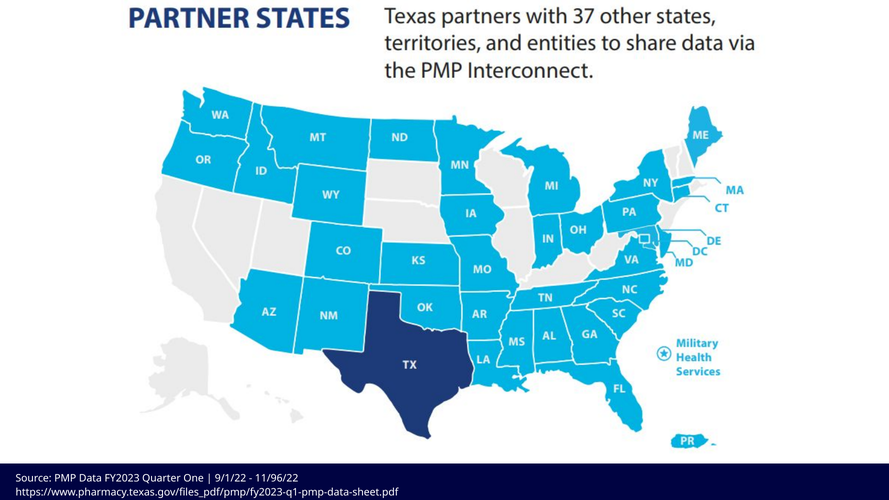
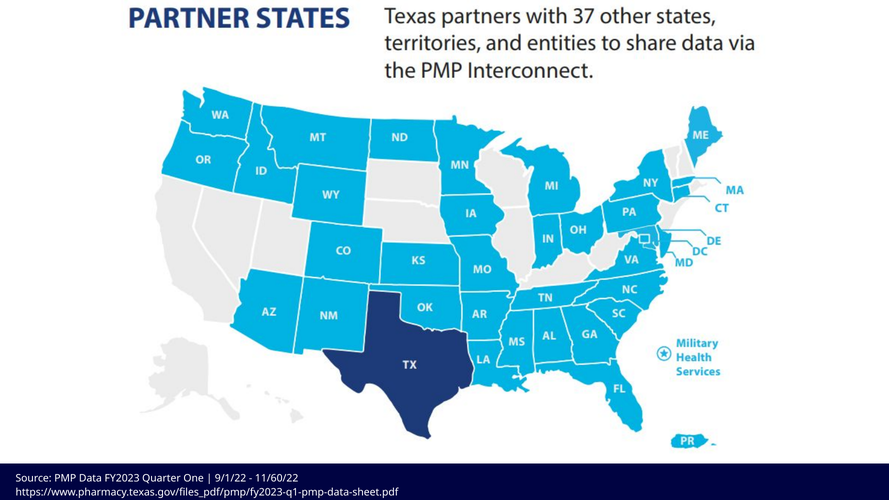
11/96/22: 11/96/22 -> 11/60/22
